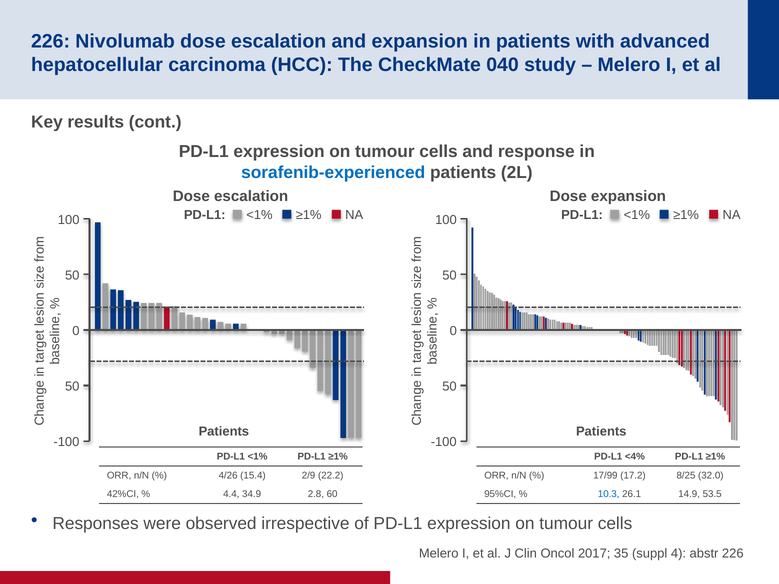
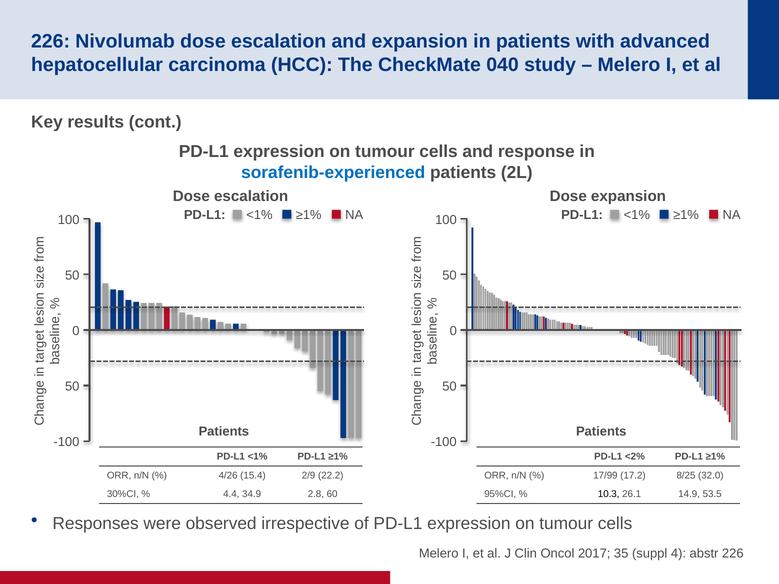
<4%: <4% -> <2%
42%CI: 42%CI -> 30%CI
10.3 colour: blue -> black
